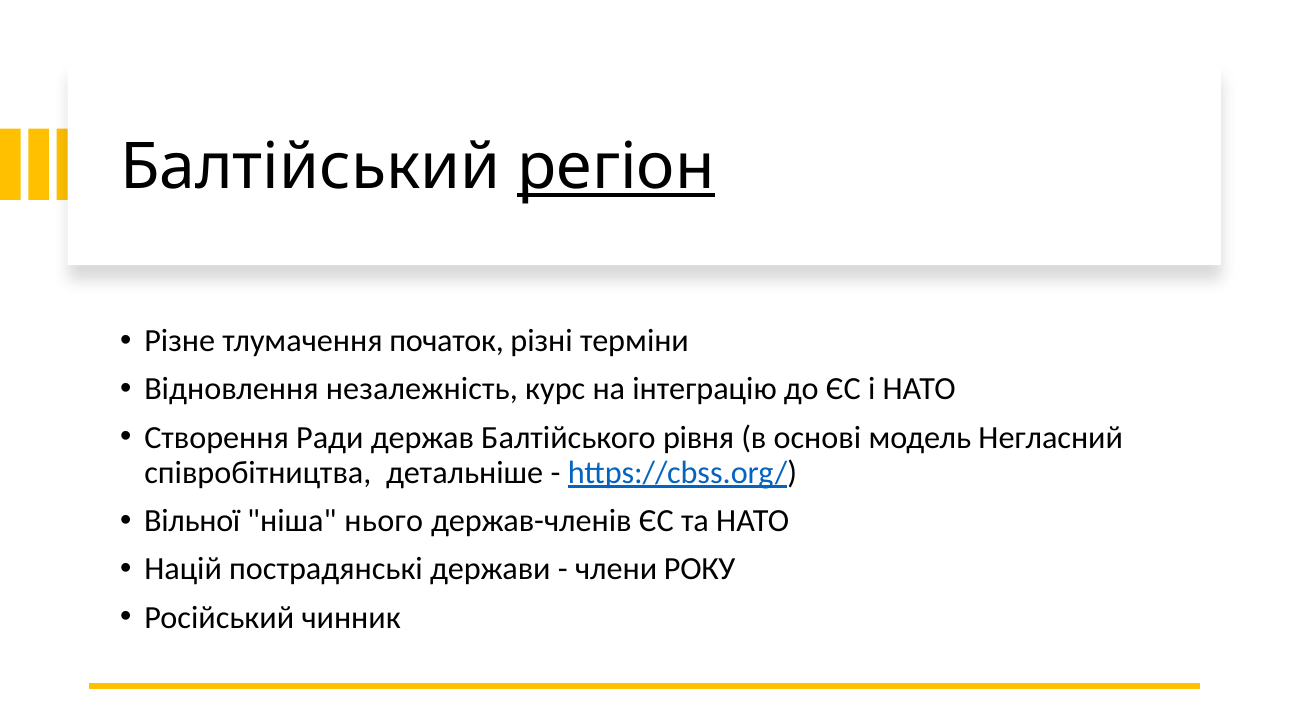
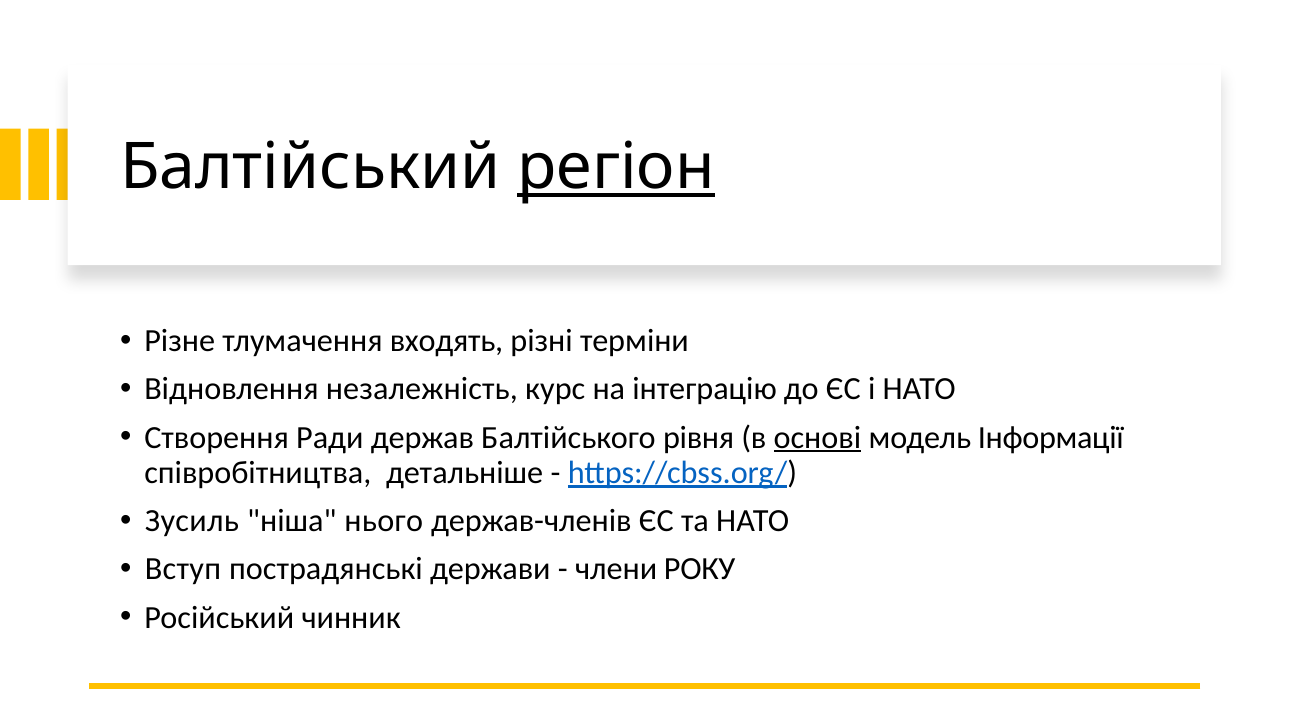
початок: початок -> входять
основі underline: none -> present
Негласний: Негласний -> Інформації
Вільної: Вільної -> Зусиль
Націй: Націй -> Вступ
